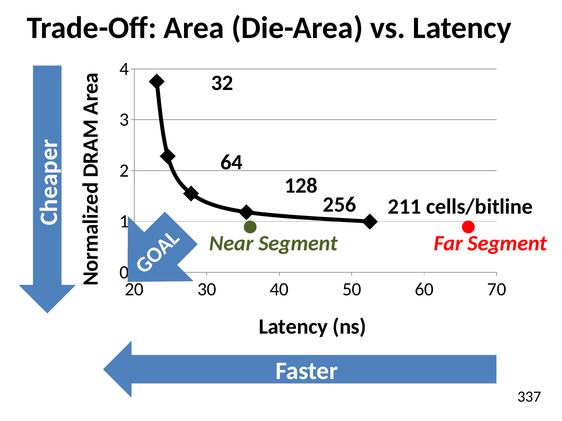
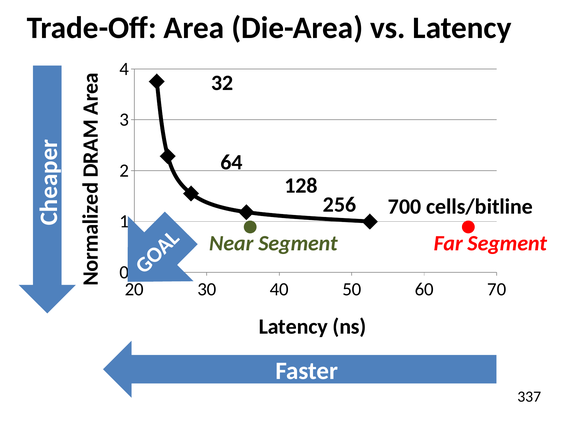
211: 211 -> 700
